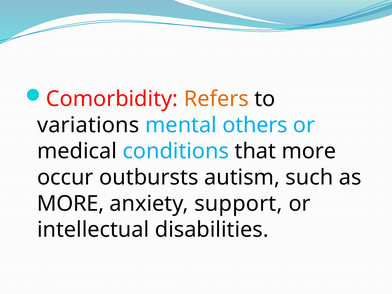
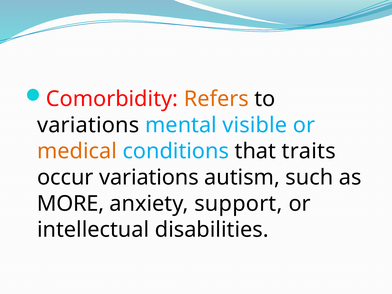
others: others -> visible
medical colour: black -> orange
that more: more -> traits
occur outbursts: outbursts -> variations
